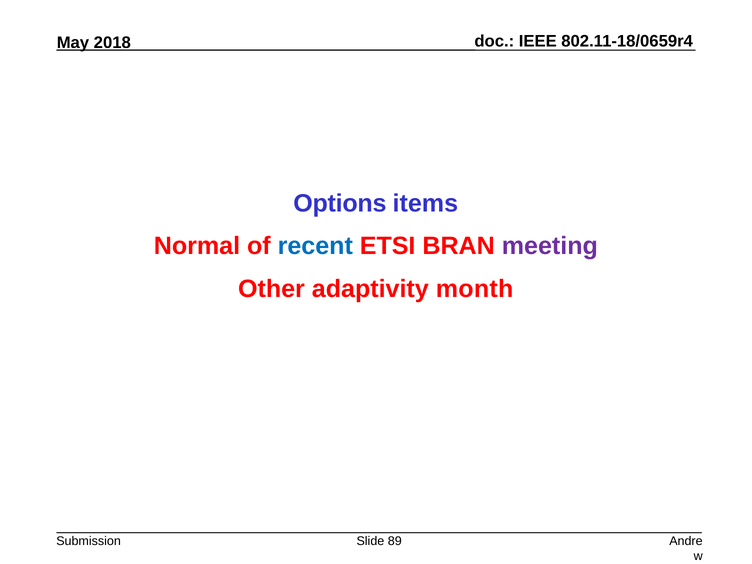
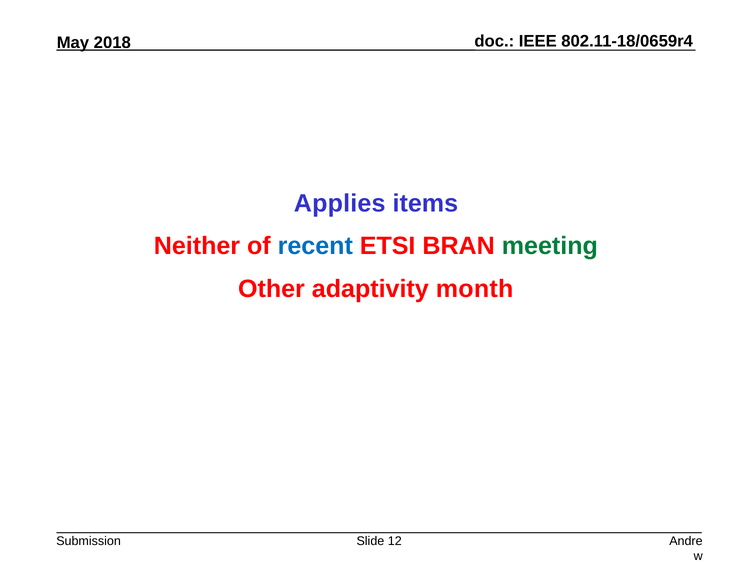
Options: Options -> Applies
Normal: Normal -> Neither
meeting colour: purple -> green
89: 89 -> 12
